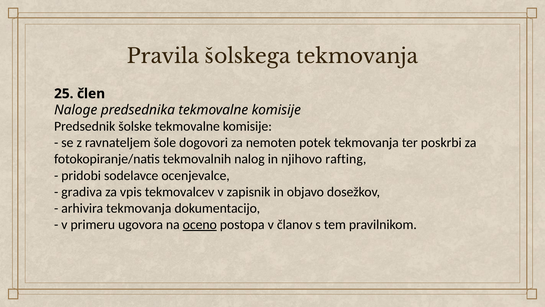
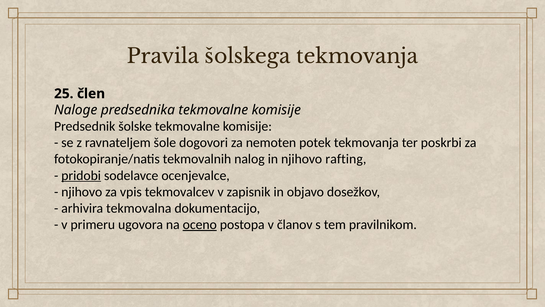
pridobi underline: none -> present
gradiva at (82, 192): gradiva -> njihovo
arhivira tekmovanja: tekmovanja -> tekmovalna
